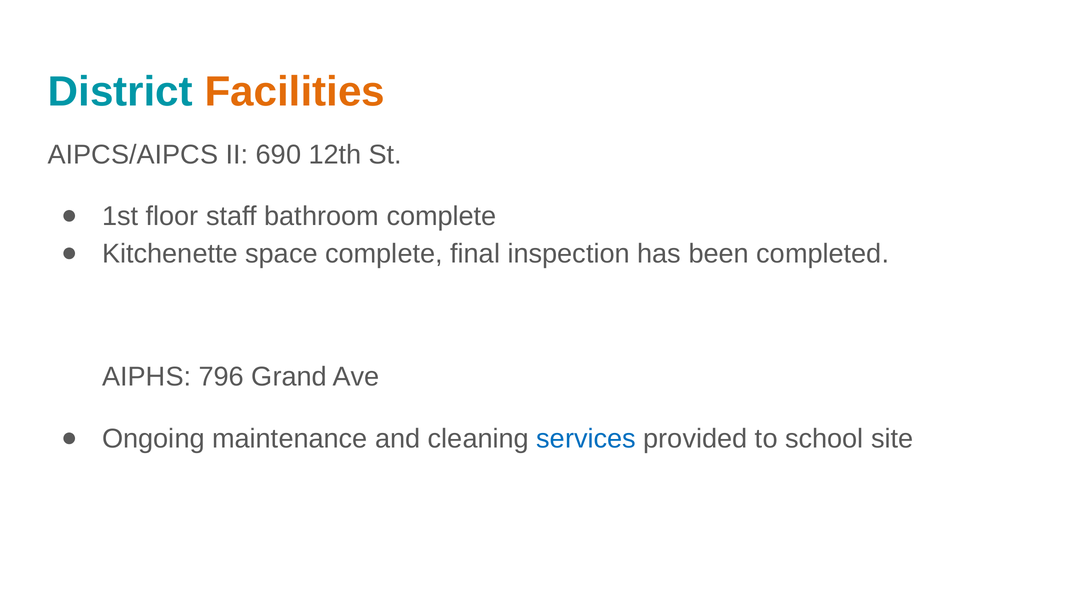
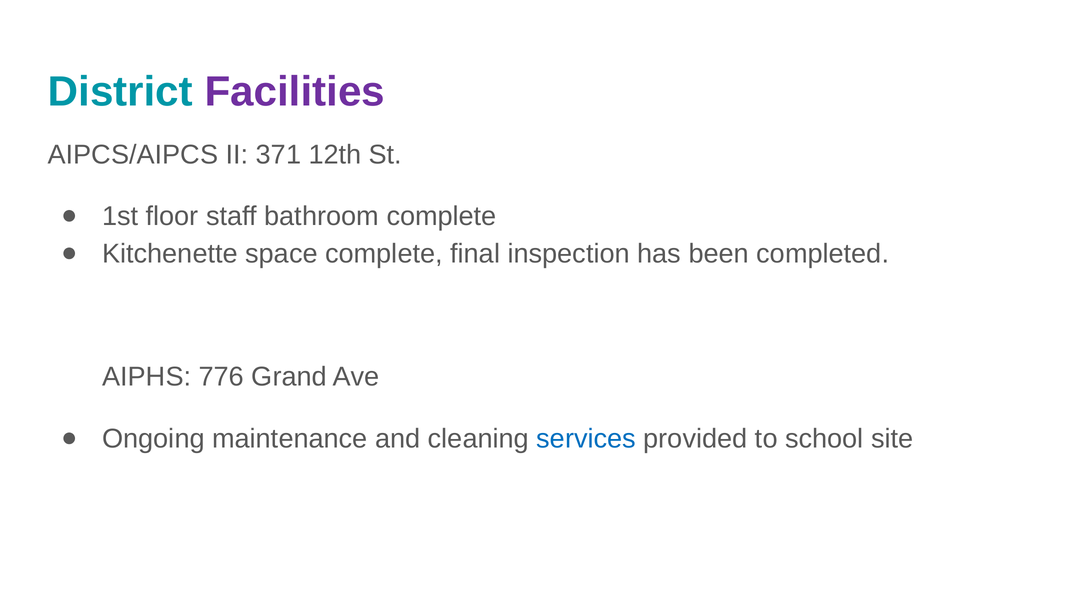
Facilities colour: orange -> purple
690: 690 -> 371
796: 796 -> 776
